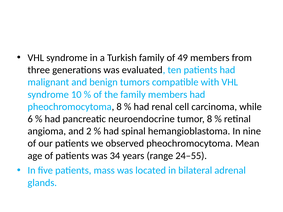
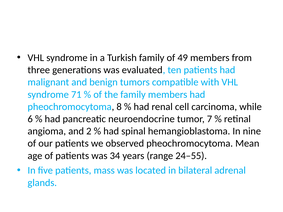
10: 10 -> 71
tumor 8: 8 -> 7
